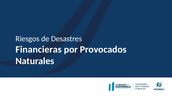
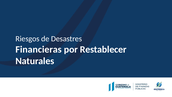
Provocados: Provocados -> Restablecer
